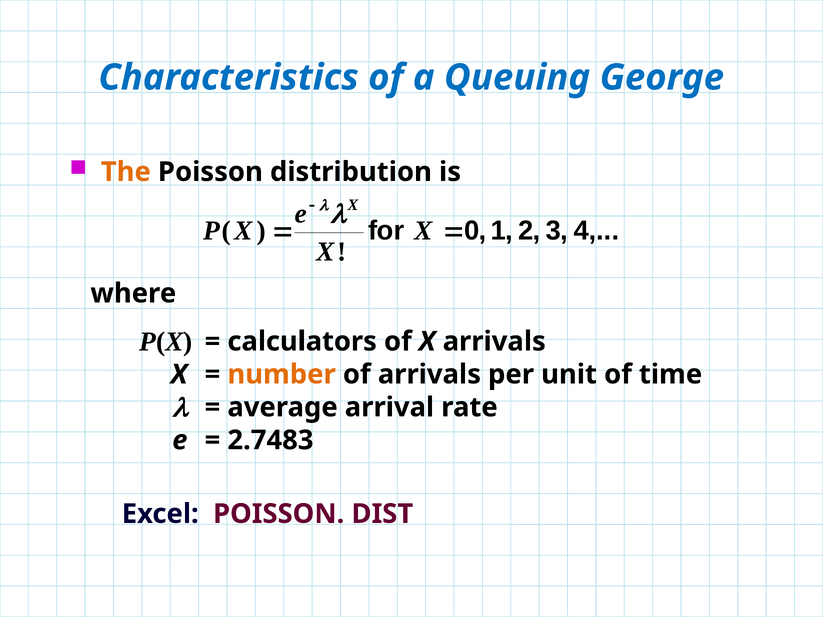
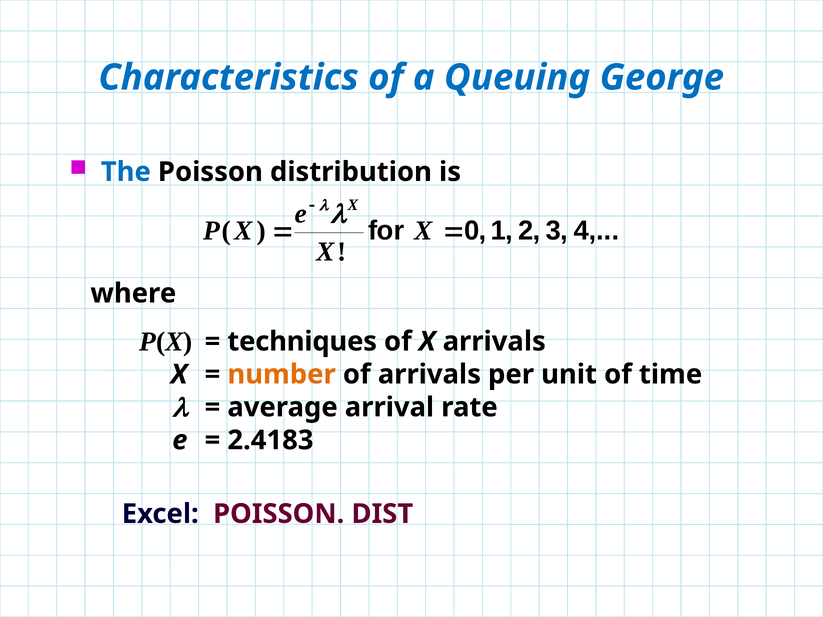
The colour: orange -> blue
calculators: calculators -> techniques
2.7483: 2.7483 -> 2.4183
